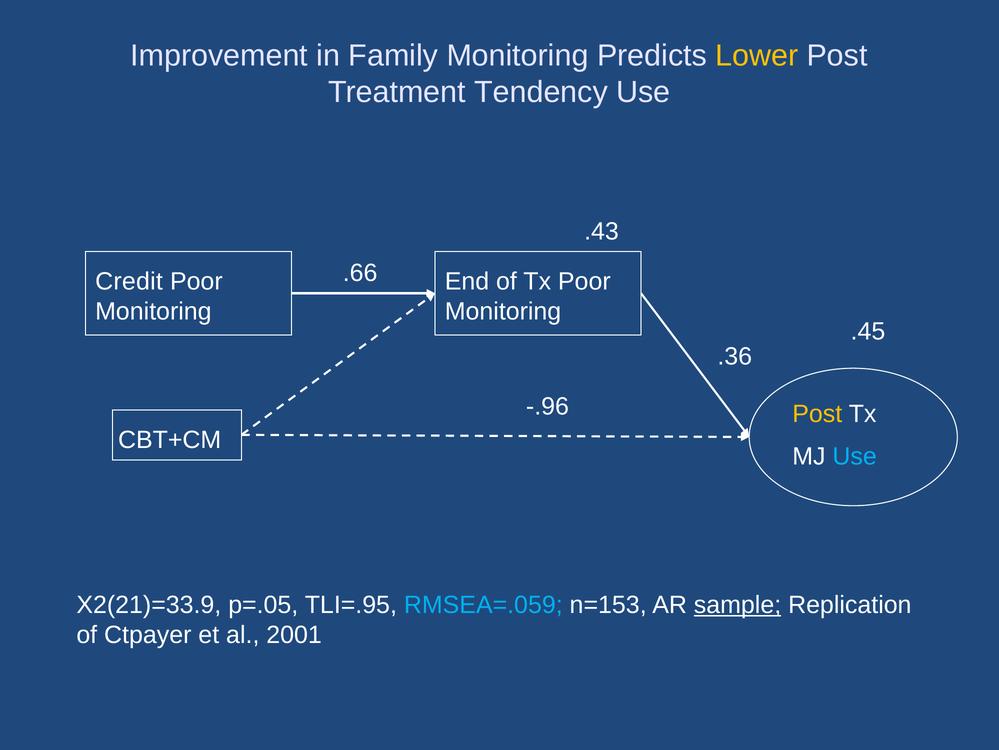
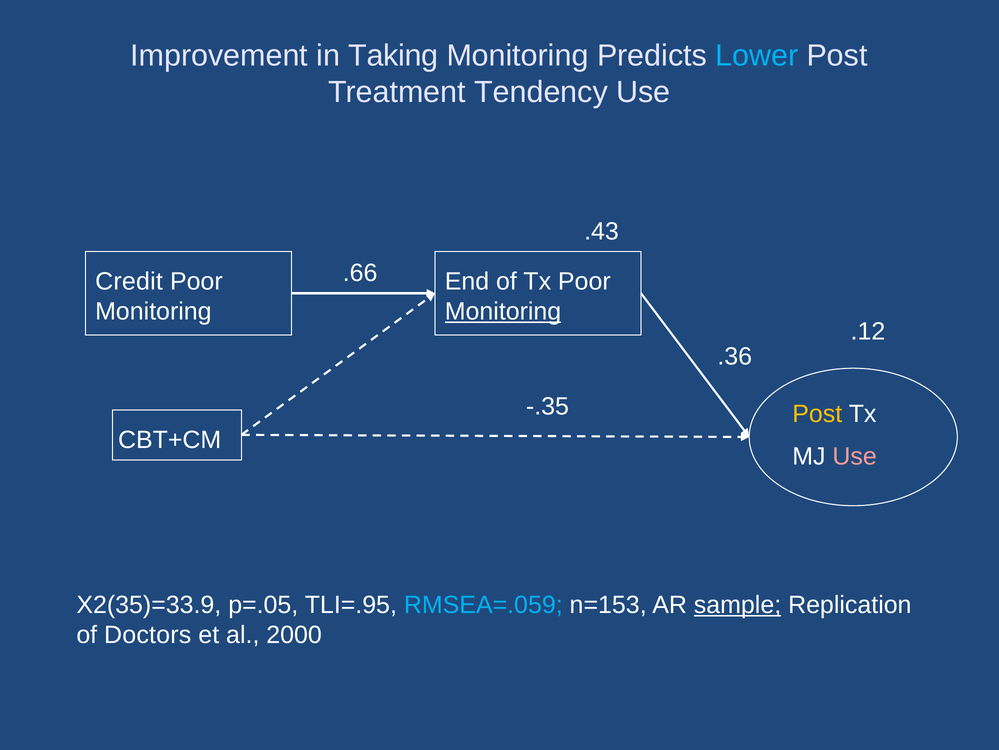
Family: Family -> Taking
Lower colour: yellow -> light blue
Monitoring at (503, 311) underline: none -> present
.45: .45 -> .12
-.96: -.96 -> -.35
Use at (855, 456) colour: light blue -> pink
X2(21)=33.9: X2(21)=33.9 -> X2(35)=33.9
Ctpayer: Ctpayer -> Doctors
2001: 2001 -> 2000
